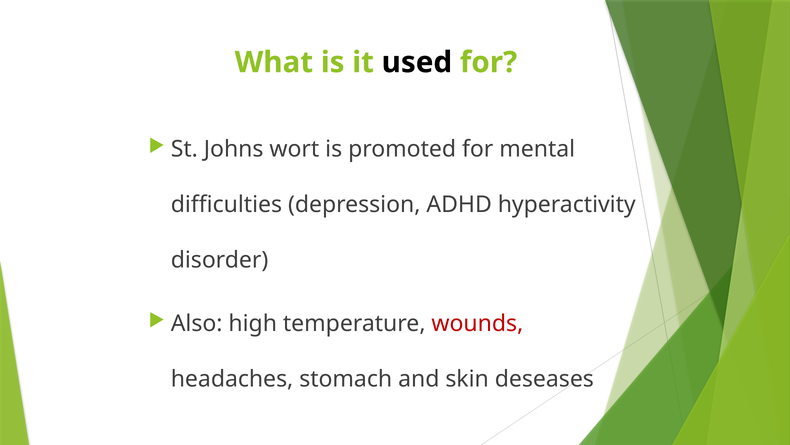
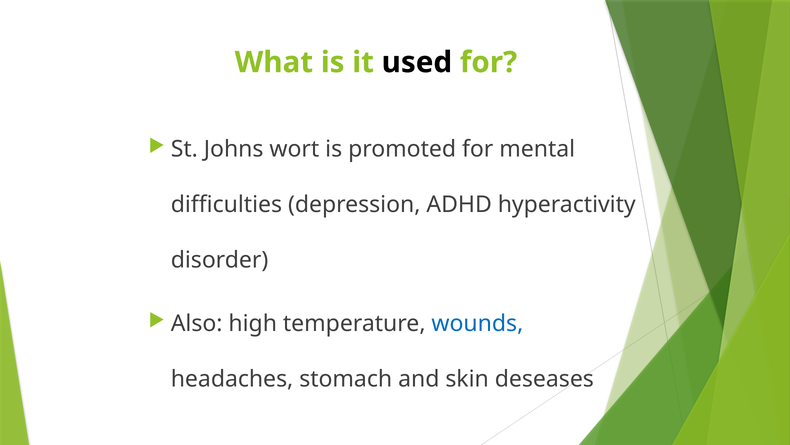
wounds colour: red -> blue
